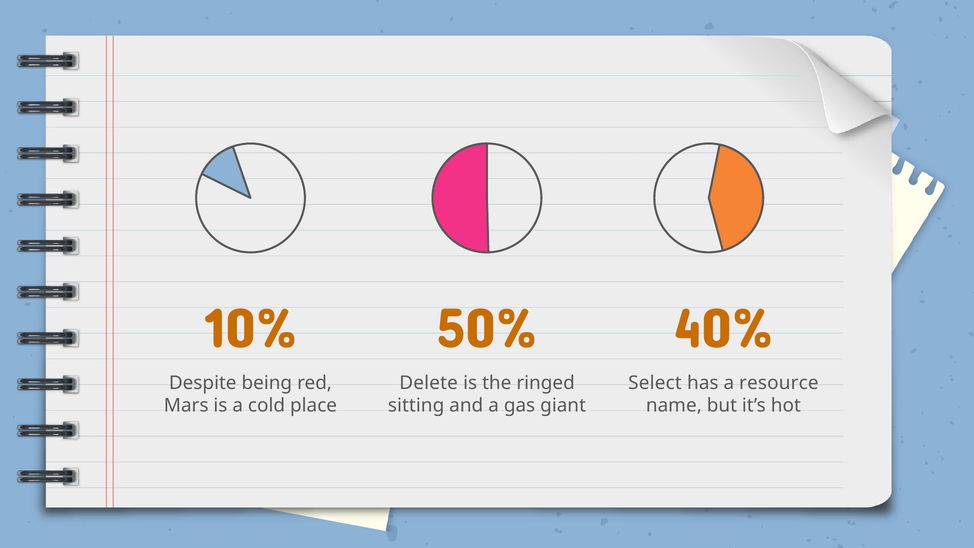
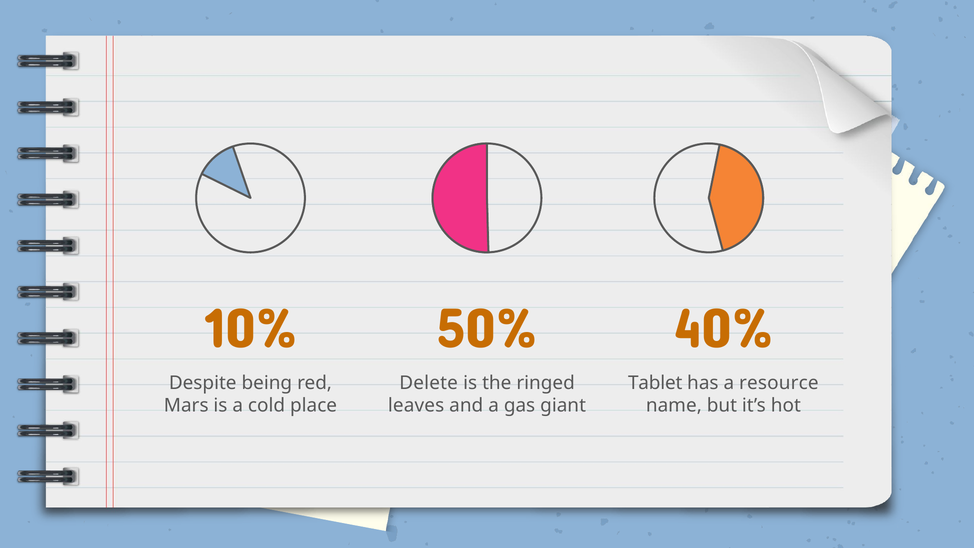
Select: Select -> Tablet
sitting: sitting -> leaves
